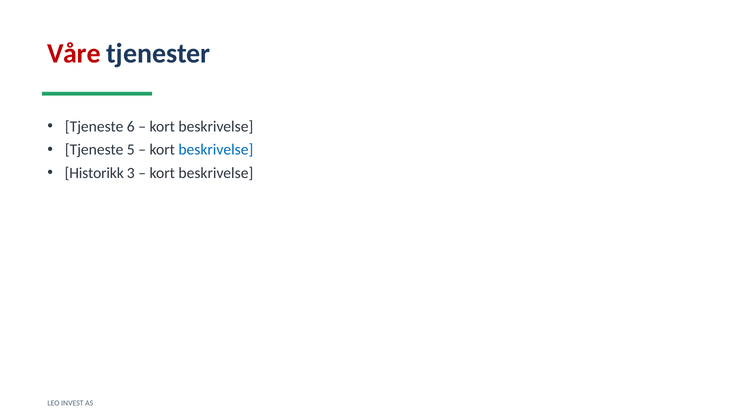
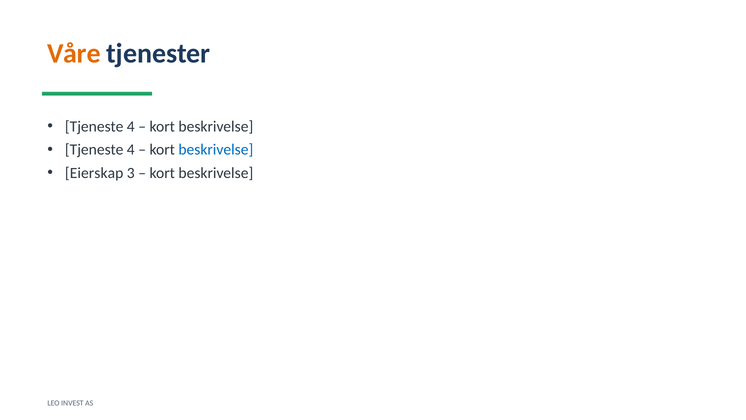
Våre colour: red -> orange
6 at (131, 126): 6 -> 4
5 at (131, 150): 5 -> 4
Historikk: Historikk -> Eierskap
